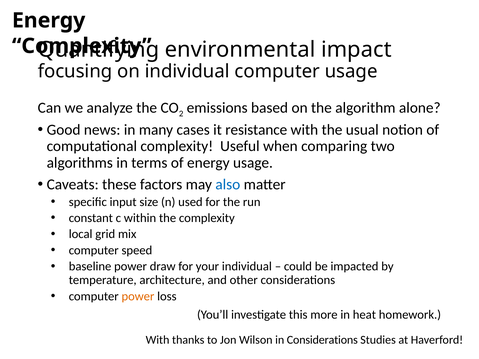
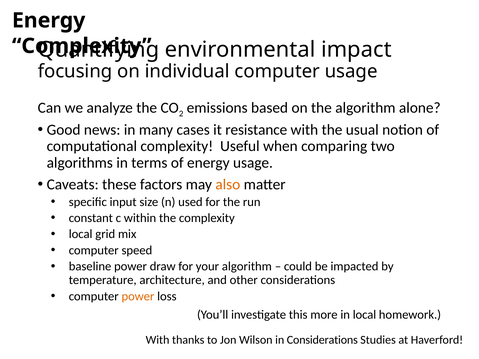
also colour: blue -> orange
your individual: individual -> algorithm
in heat: heat -> local
